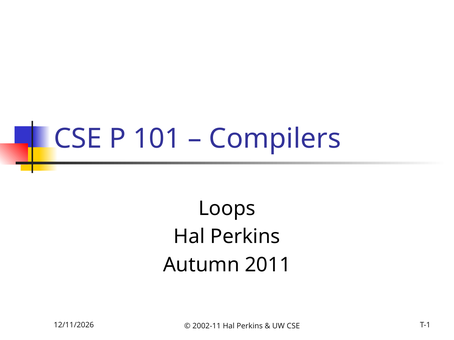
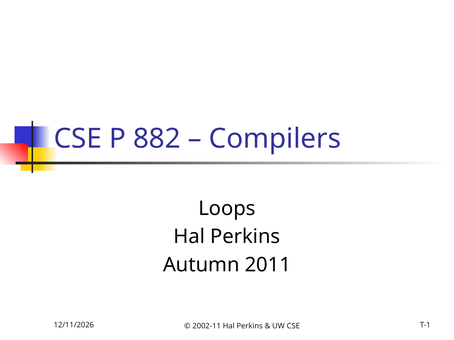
101: 101 -> 882
